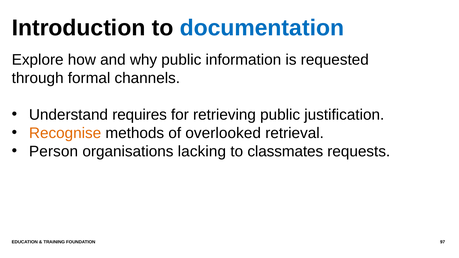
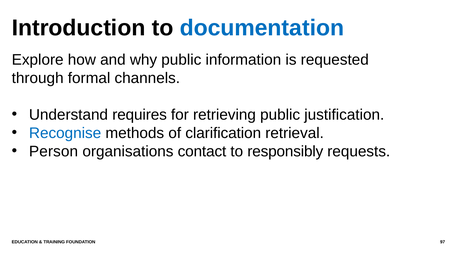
Recognise colour: orange -> blue
overlooked: overlooked -> clarification
lacking: lacking -> contact
classmates: classmates -> responsibly
